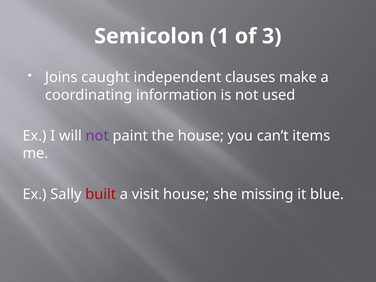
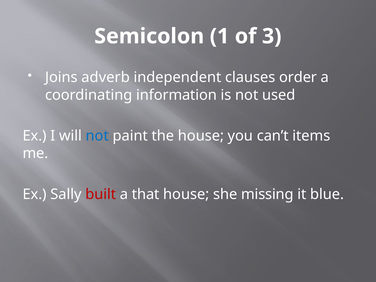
caught: caught -> adverb
make: make -> order
not at (97, 136) colour: purple -> blue
visit: visit -> that
